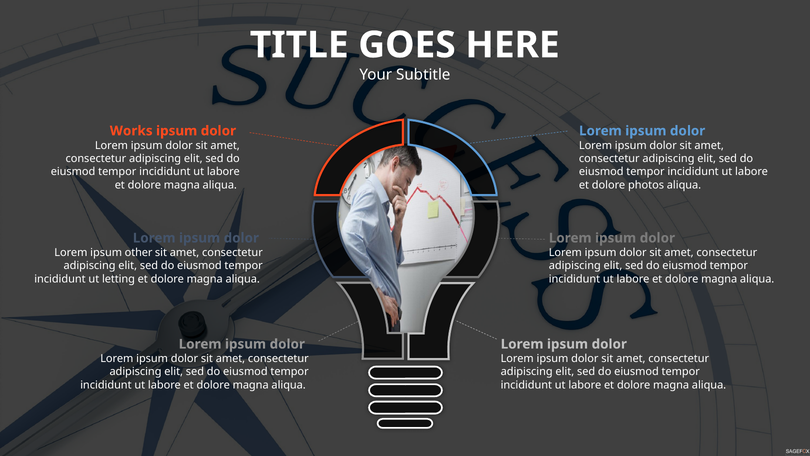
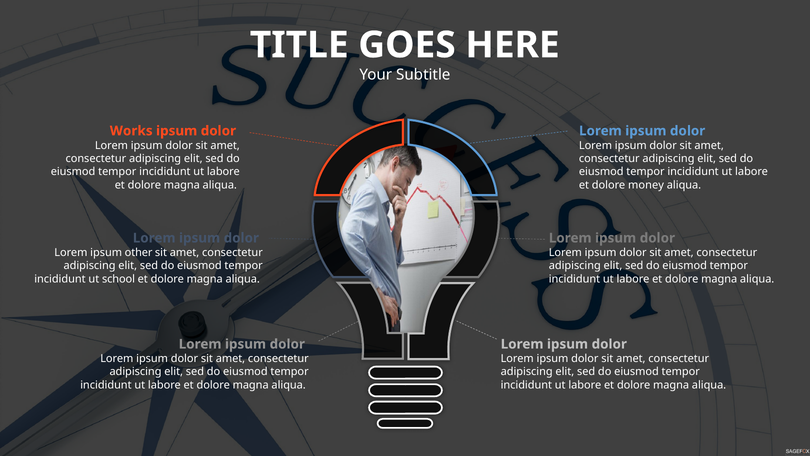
photos: photos -> money
letting: letting -> school
